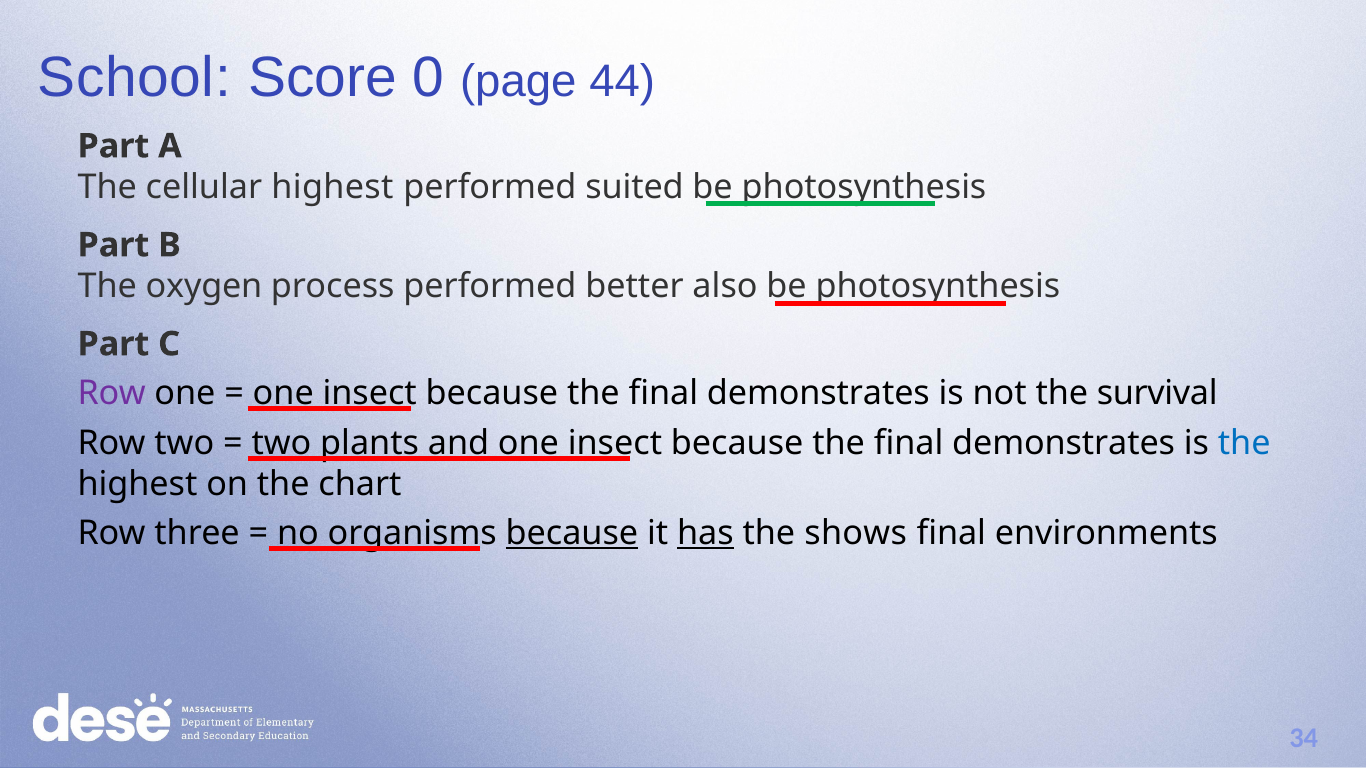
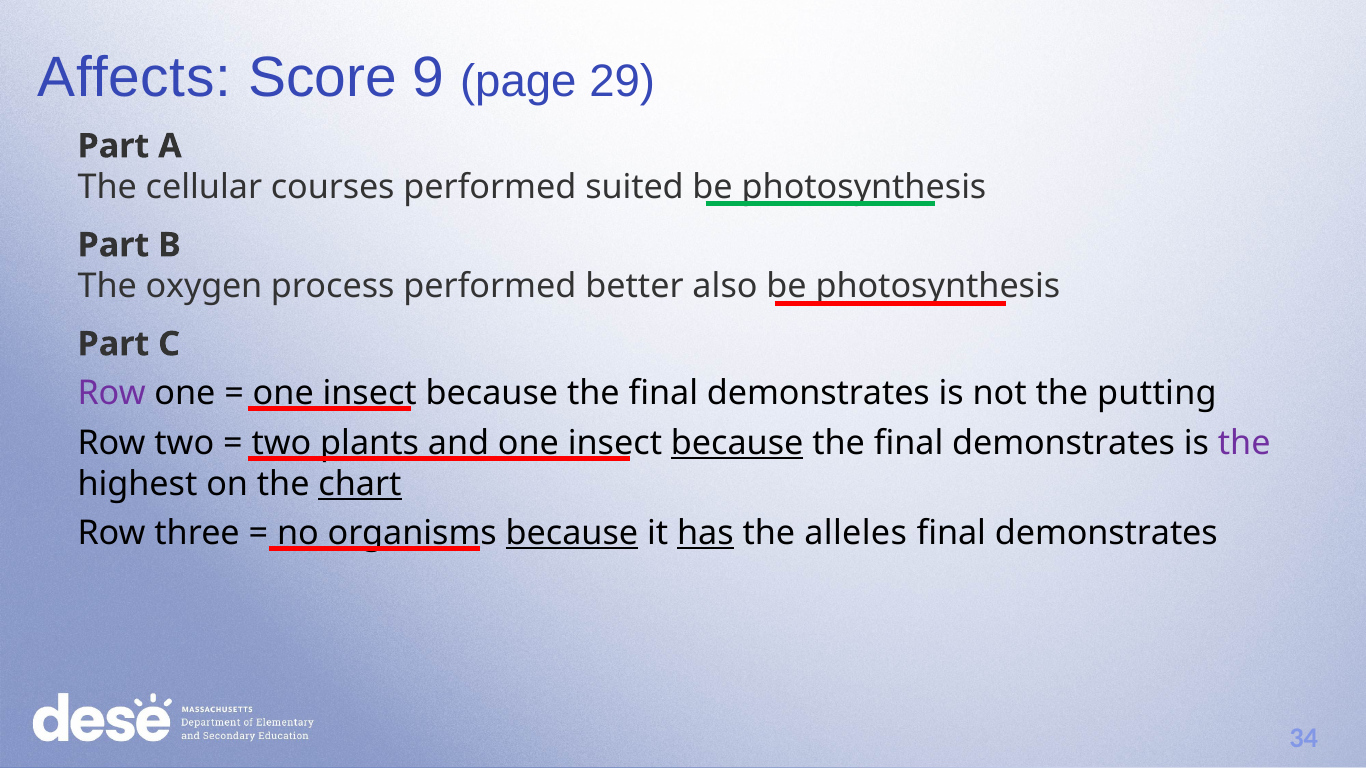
School: School -> Affects
0: 0 -> 9
44: 44 -> 29
cellular highest: highest -> courses
survival: survival -> putting
because at (737, 443) underline: none -> present
the at (1244, 443) colour: blue -> purple
chart underline: none -> present
shows: shows -> alleles
environments at (1106, 534): environments -> demonstrates
